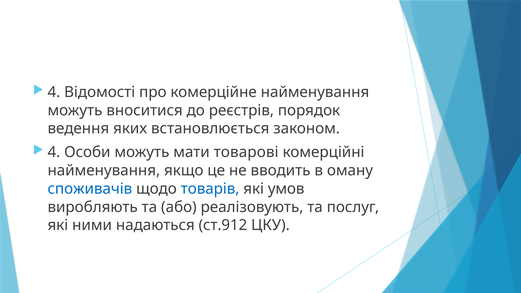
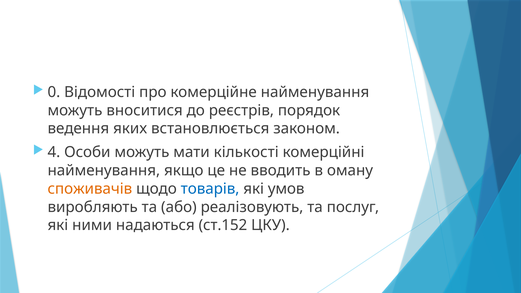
4 at (54, 92): 4 -> 0
товарові: товарові -> кількості
споживачів colour: blue -> orange
ст.912: ст.912 -> ст.152
